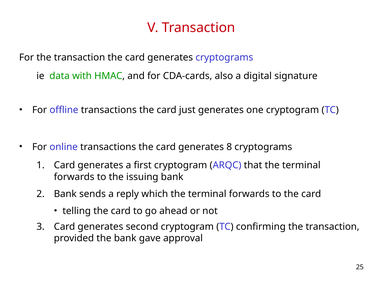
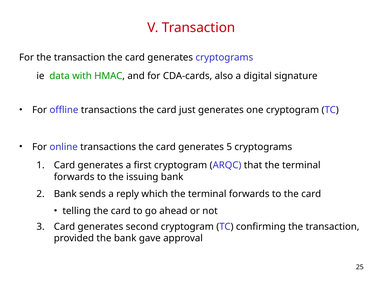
8: 8 -> 5
